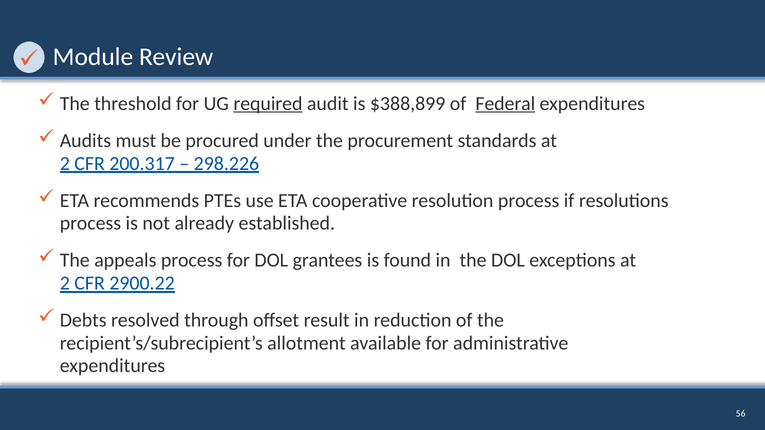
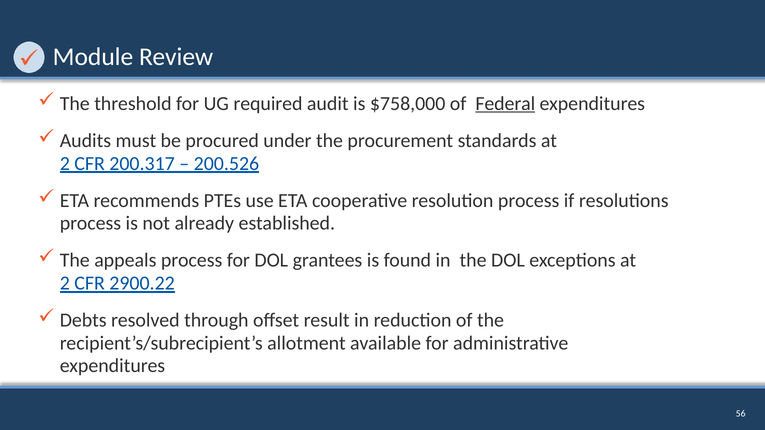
required underline: present -> none
$388,899: $388,899 -> $758,000
298.226: 298.226 -> 200.526
